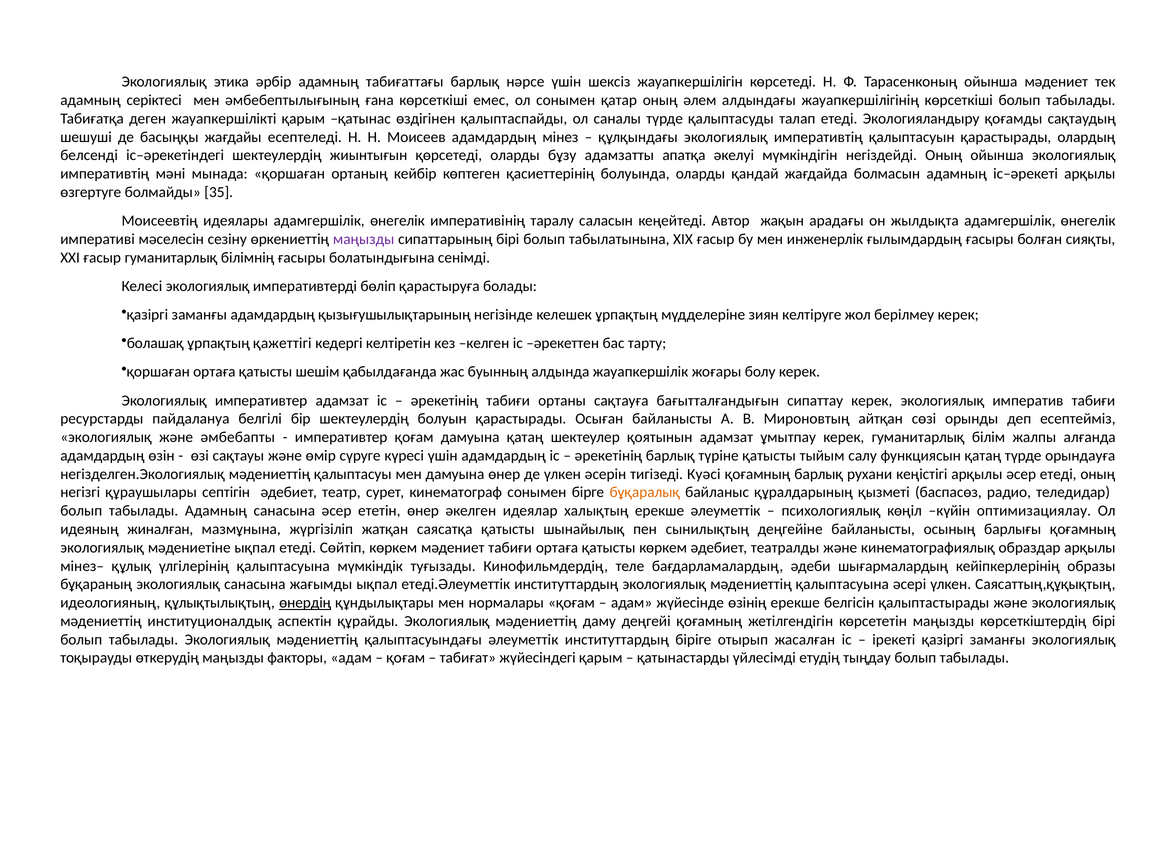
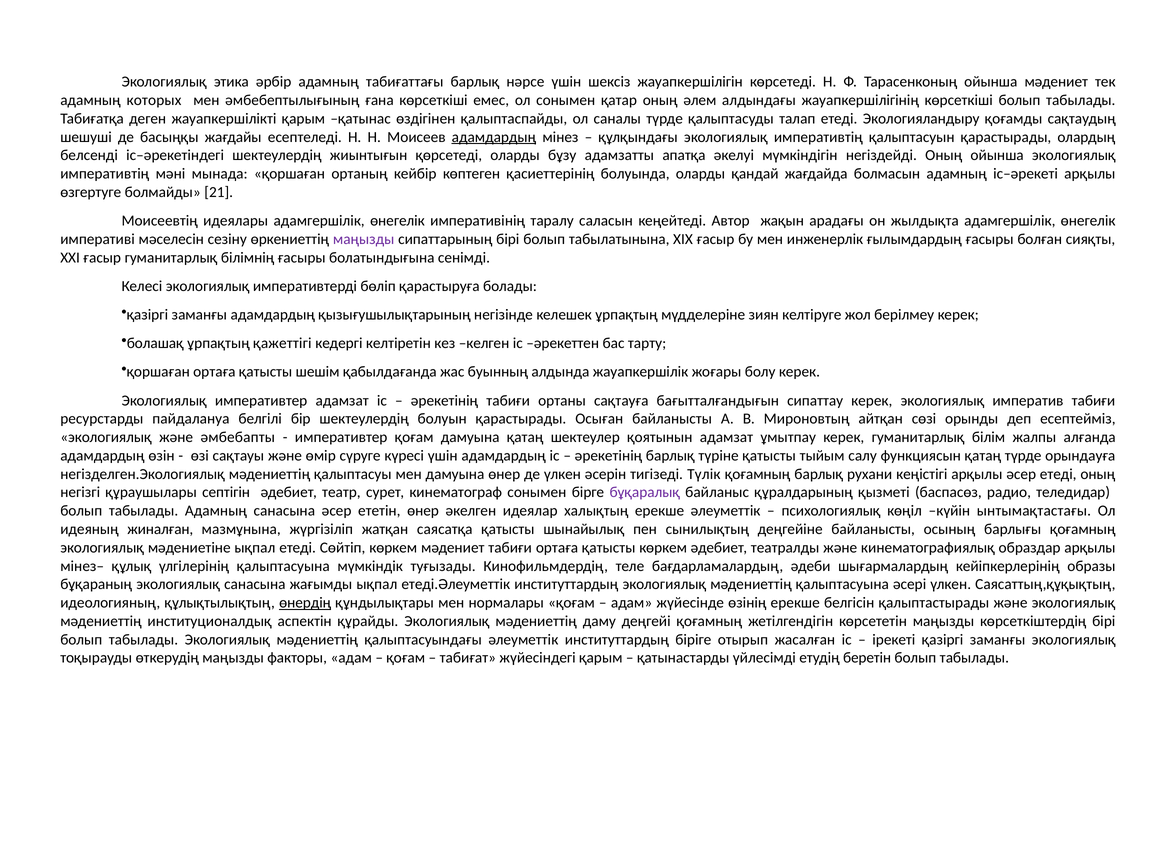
серіктесі: серіктесі -> которых
адамдардың at (494, 137) underline: none -> present
35: 35 -> 21
Куәсі: Куәсі -> Түлік
бұқаралық colour: orange -> purple
оптимизациялау: оптимизациялау -> ынтымақтастағы
тыңдау: тыңдау -> беретін
